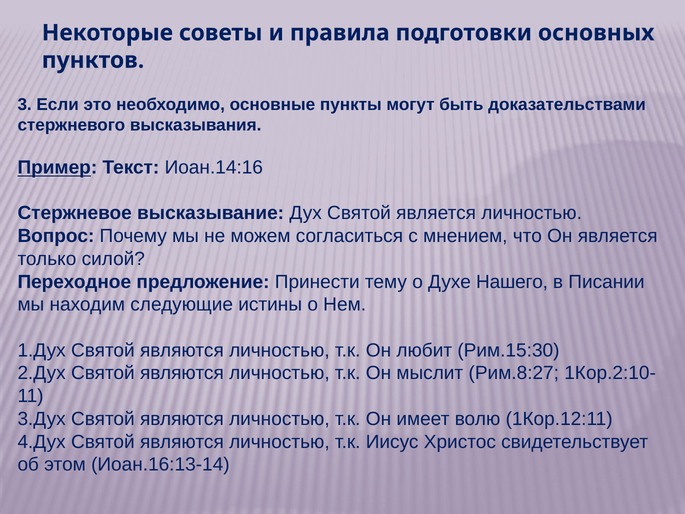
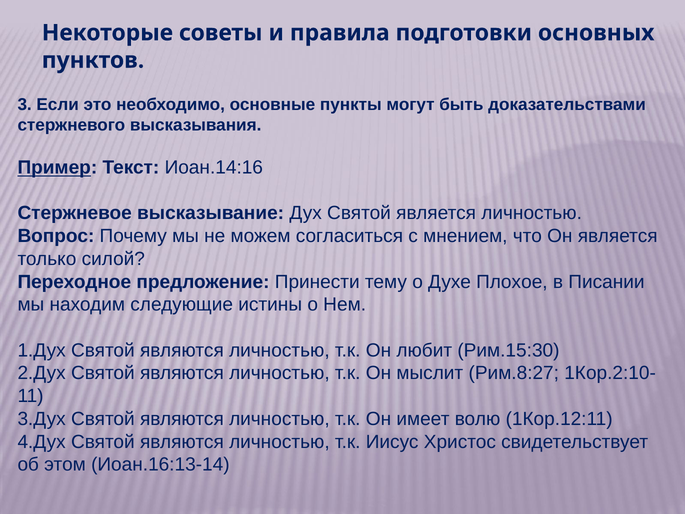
Нашего: Нашего -> Плохое
